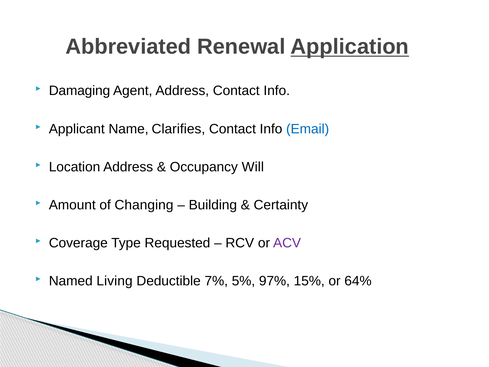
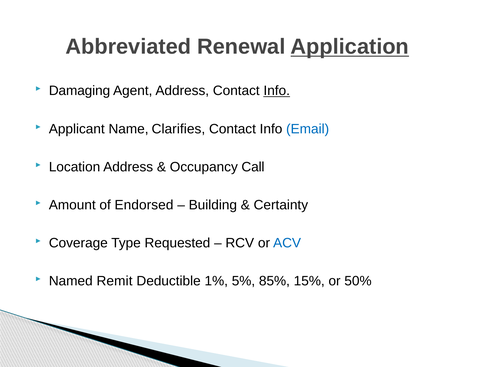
Info at (277, 91) underline: none -> present
Will: Will -> Call
Changing: Changing -> Endorsed
ACV colour: purple -> blue
Living: Living -> Remit
7%: 7% -> 1%
97%: 97% -> 85%
64%: 64% -> 50%
